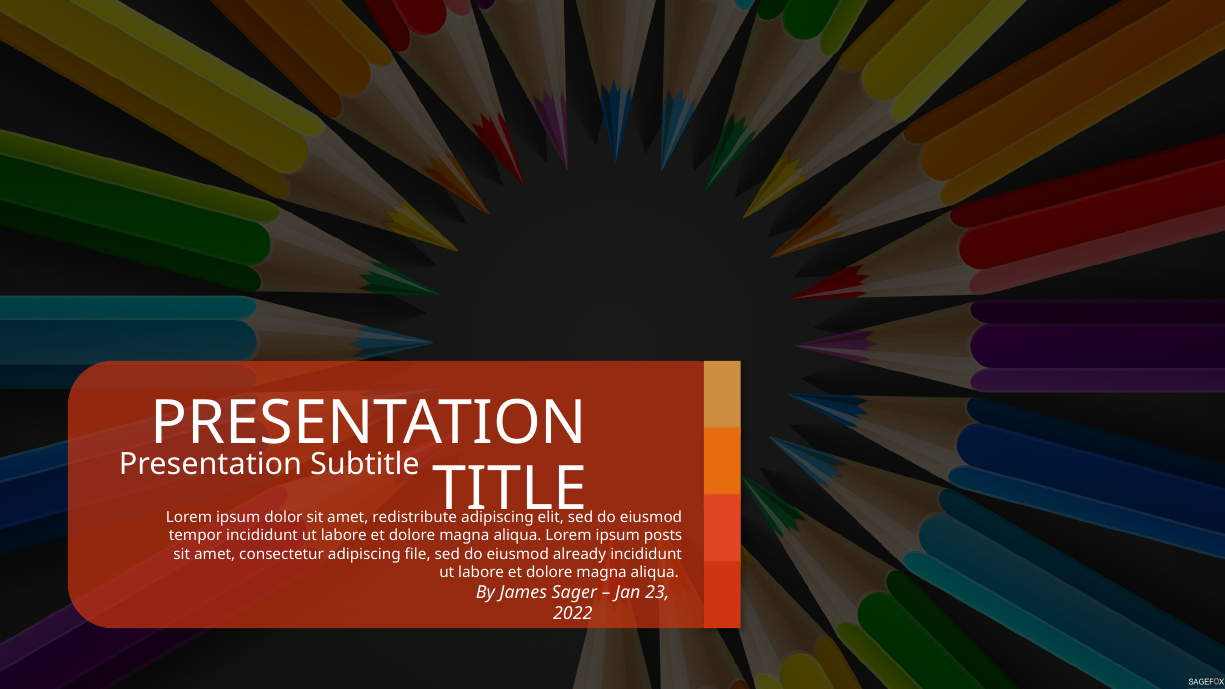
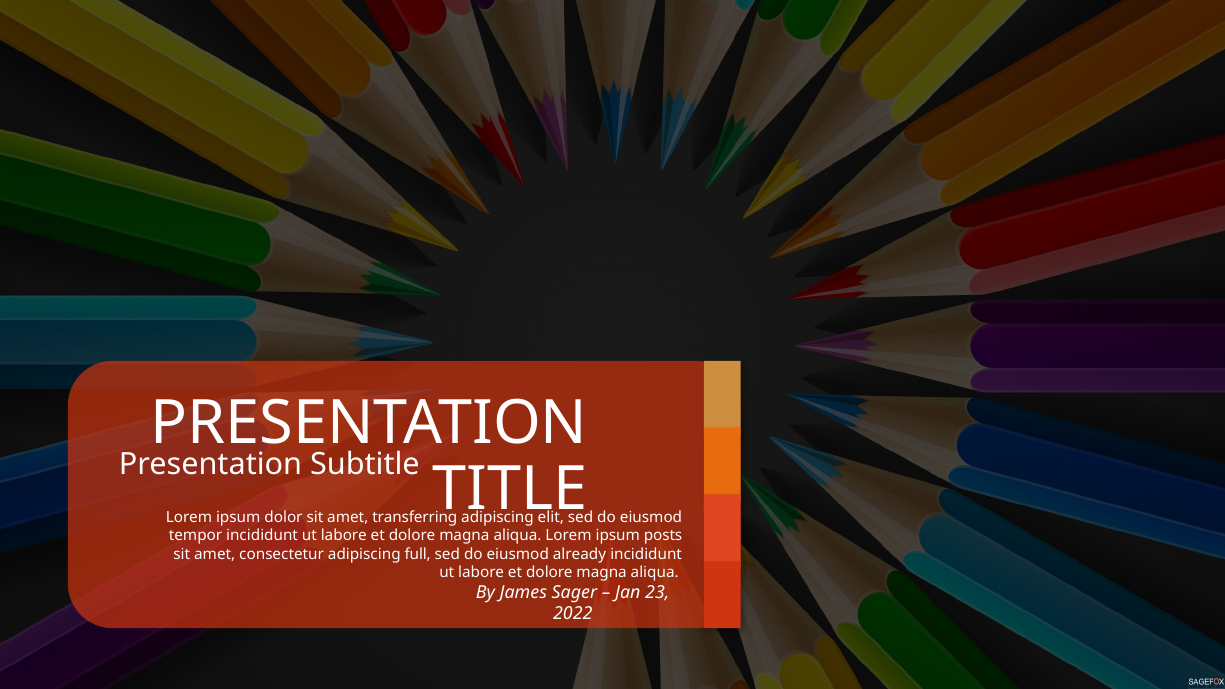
redistribute: redistribute -> transferring
file: file -> full
